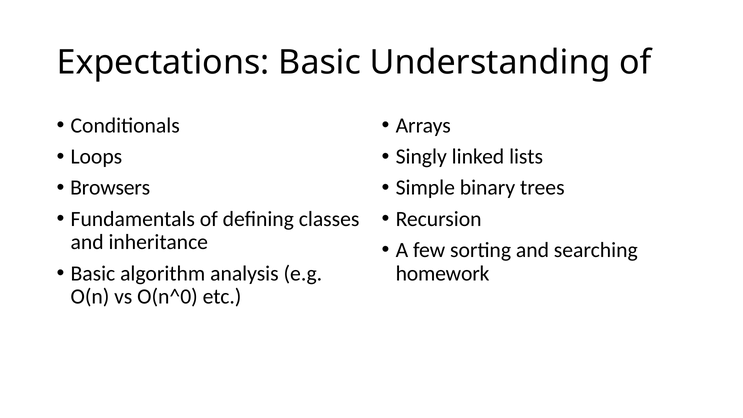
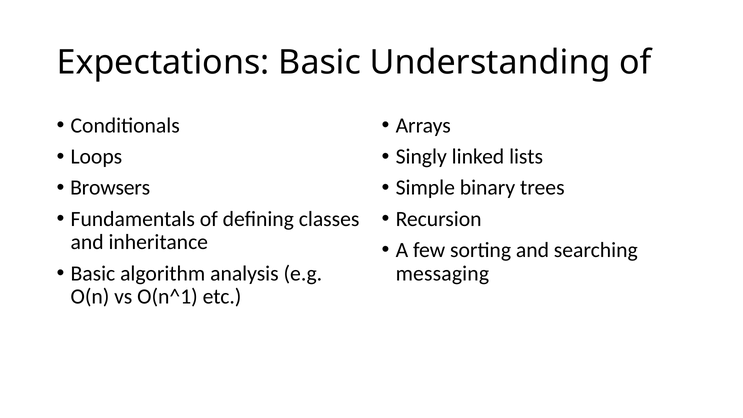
homework: homework -> messaging
O(n^0: O(n^0 -> O(n^1
